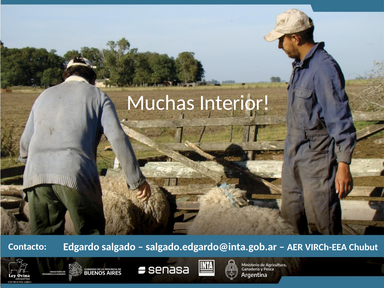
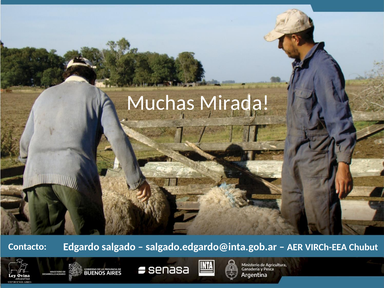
Interior: Interior -> Mirada
